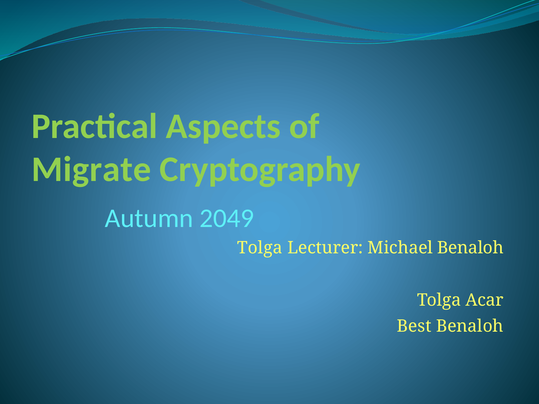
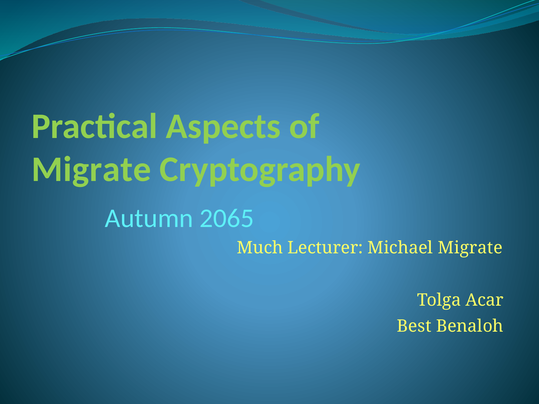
2049: 2049 -> 2065
Tolga at (260, 248): Tolga -> Much
Michael Benaloh: Benaloh -> Migrate
